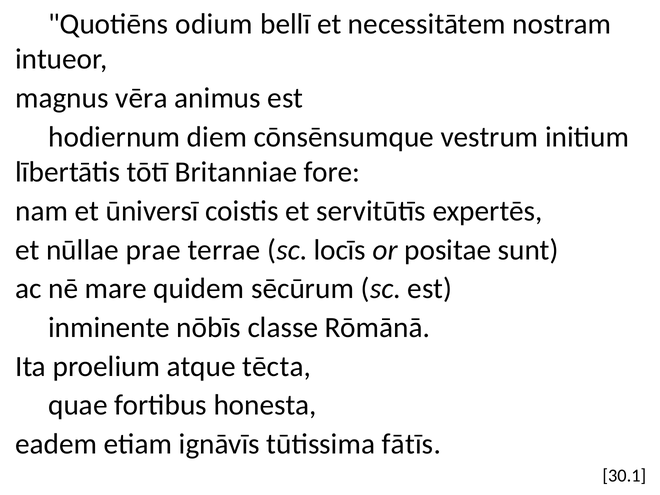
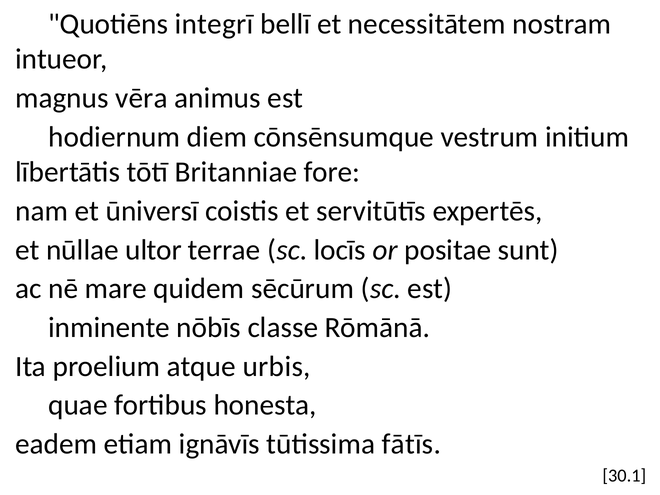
odium: odium -> integrī
prae: prae -> ultor
tēcta: tēcta -> urbis
